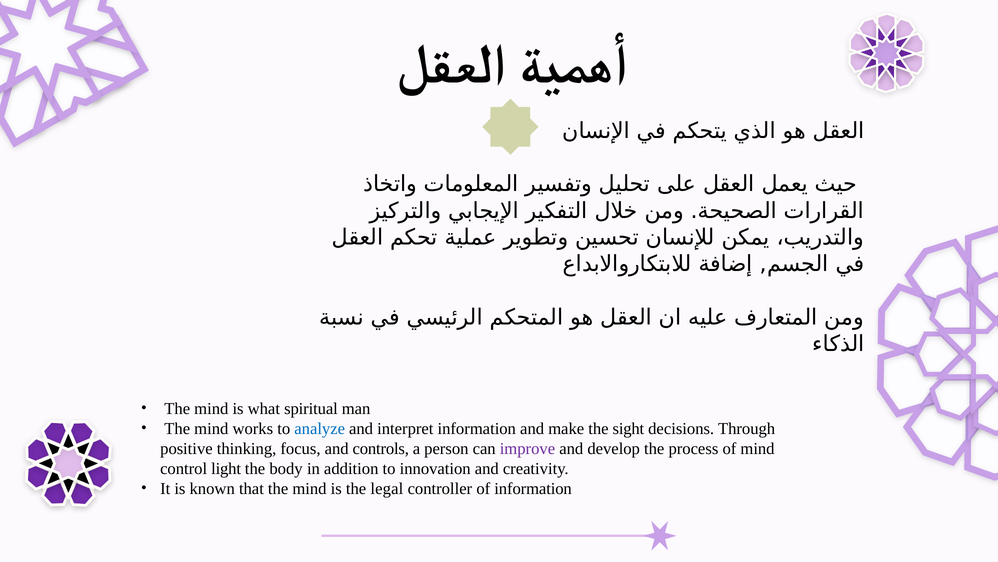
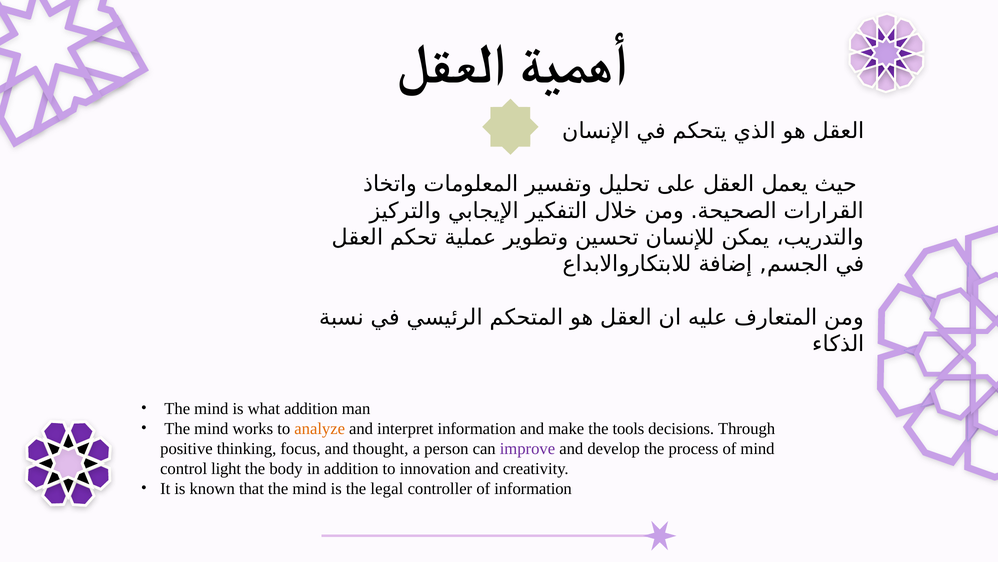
what spiritual: spiritual -> addition
analyze colour: blue -> orange
sight: sight -> tools
controls: controls -> thought
